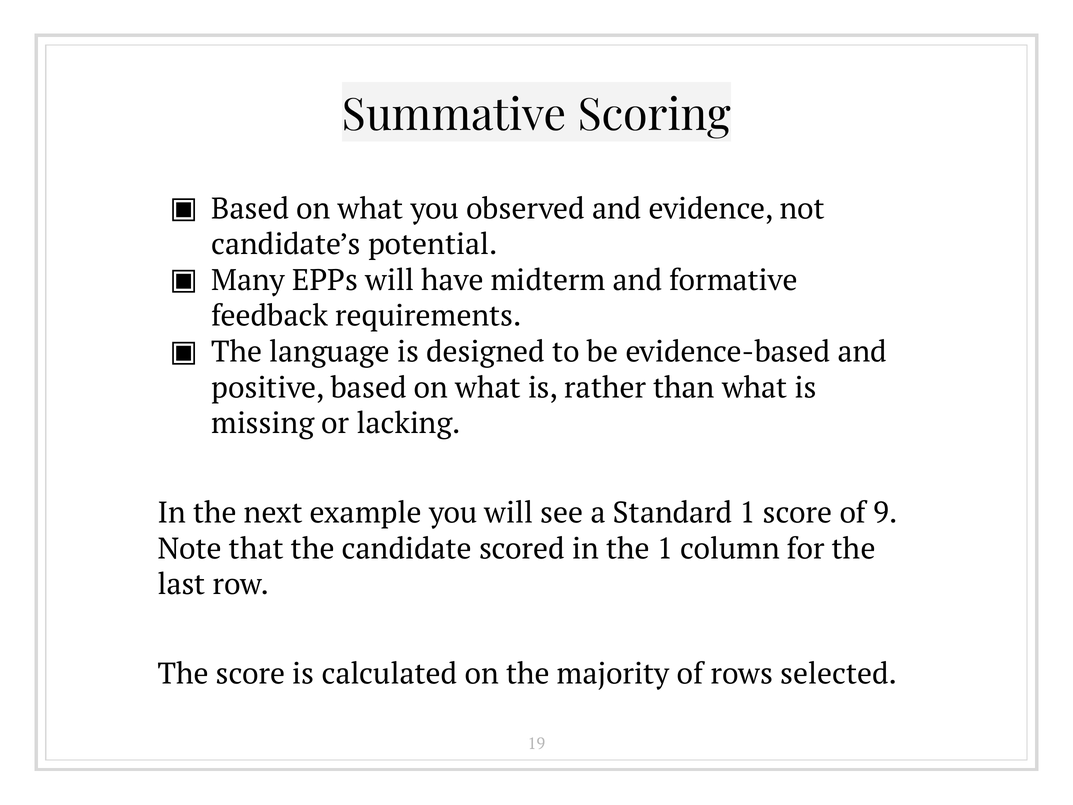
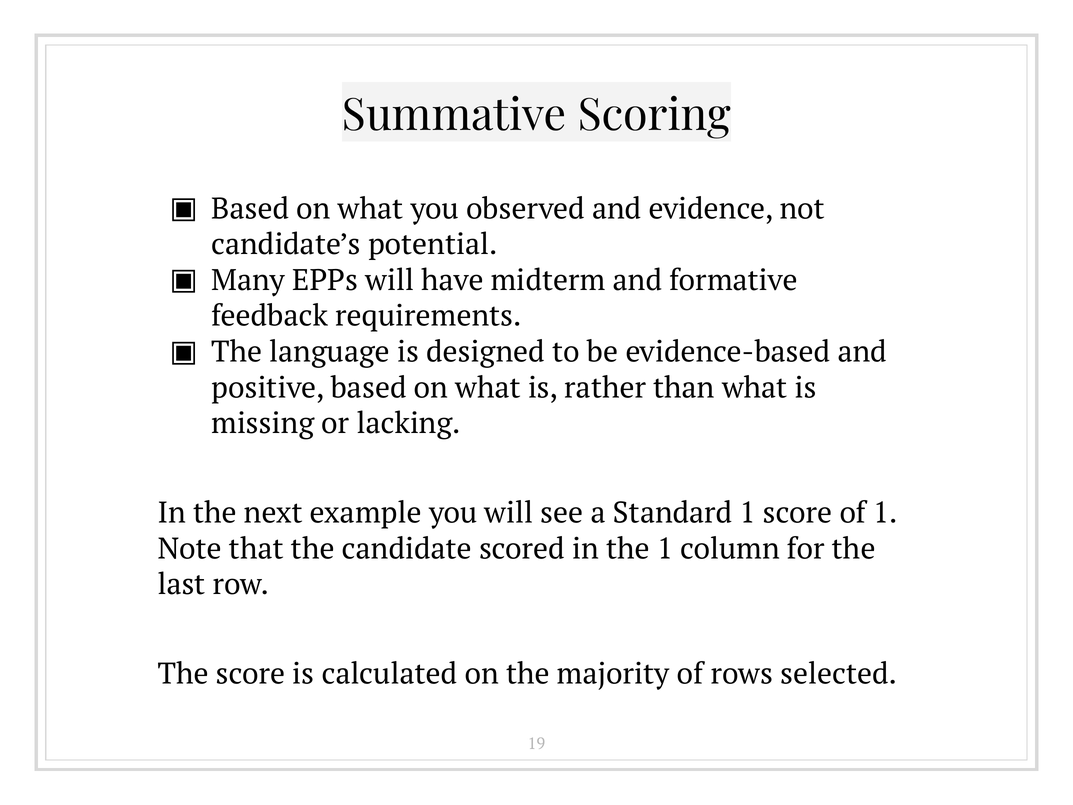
of 9: 9 -> 1
